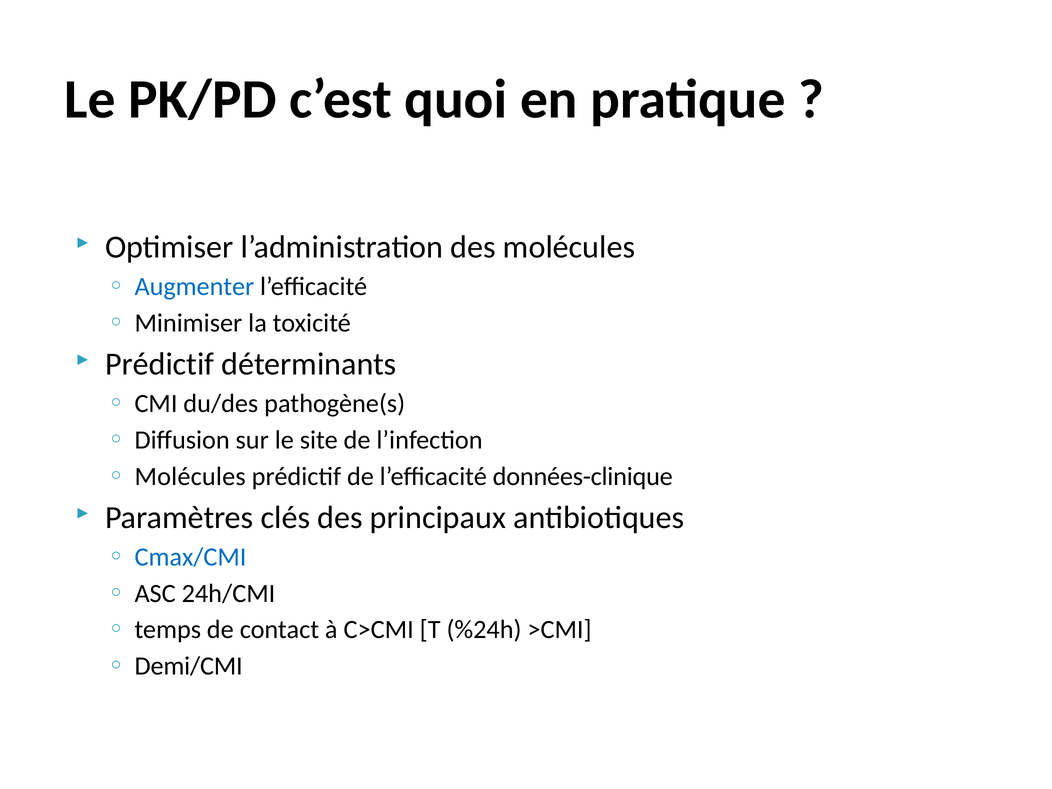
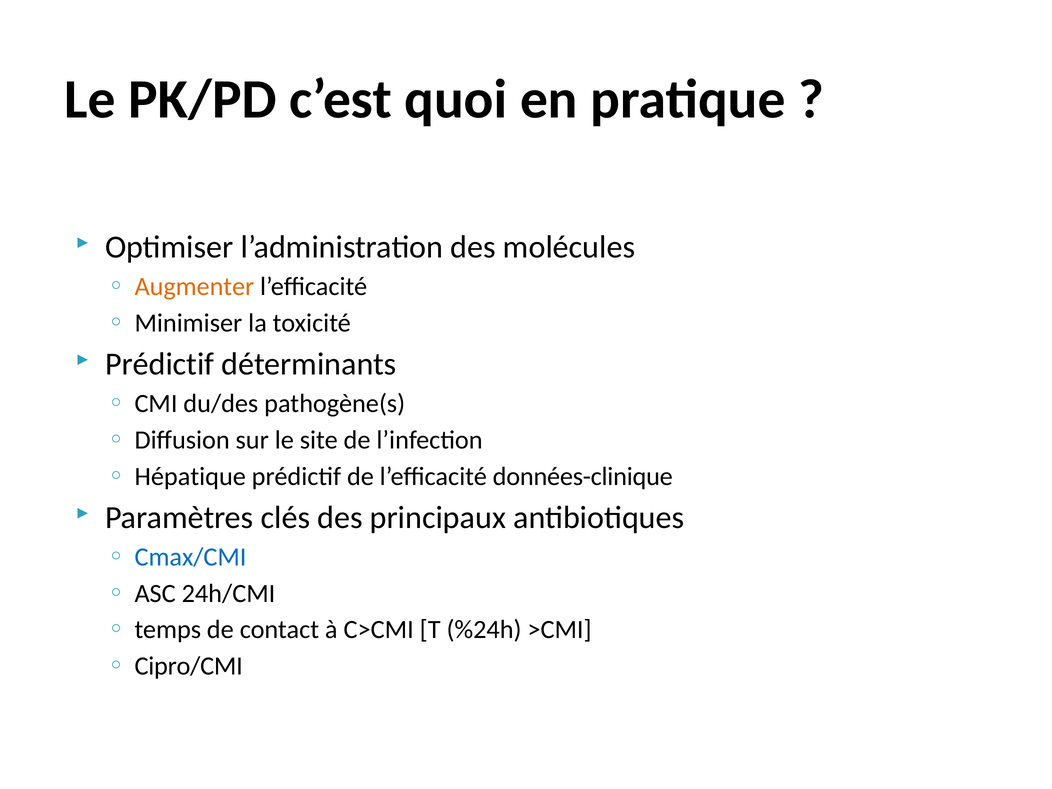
Augmenter colour: blue -> orange
Molécules at (190, 476): Molécules -> Hépatique
Demi/CMI: Demi/CMI -> Cipro/CMI
